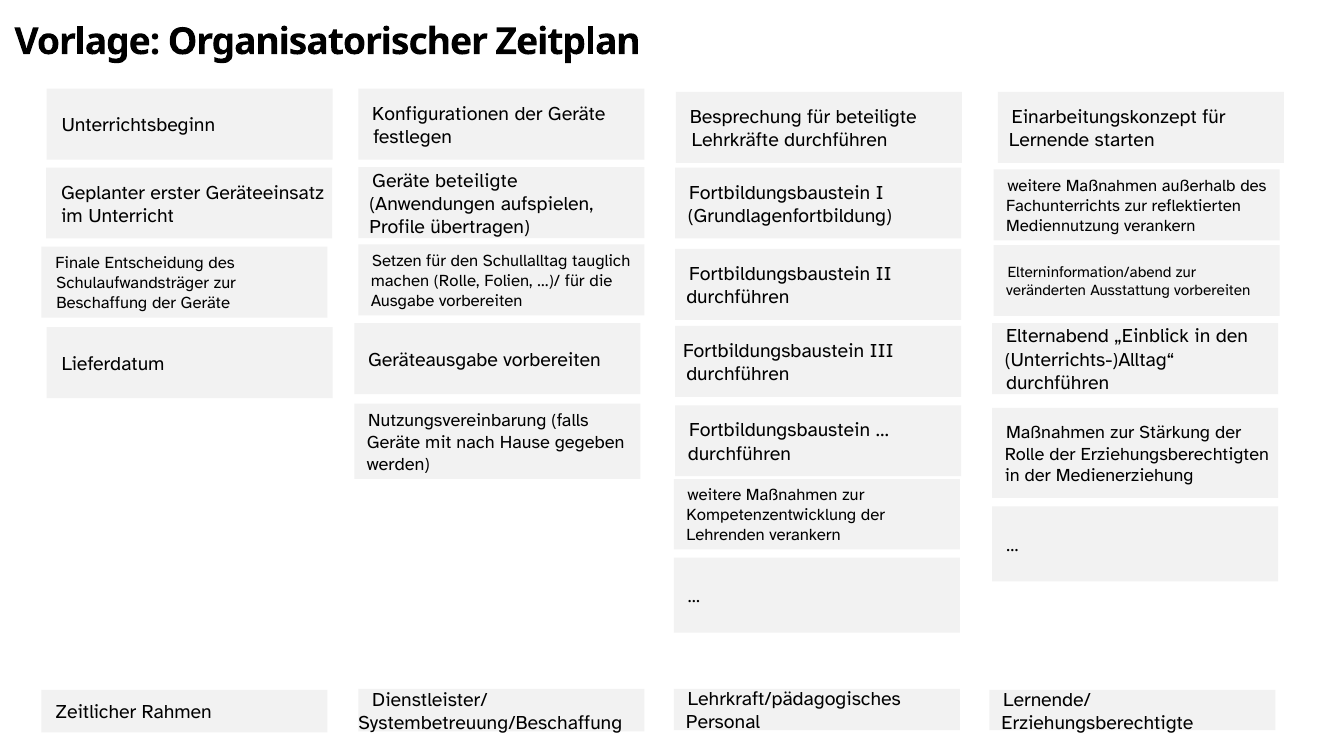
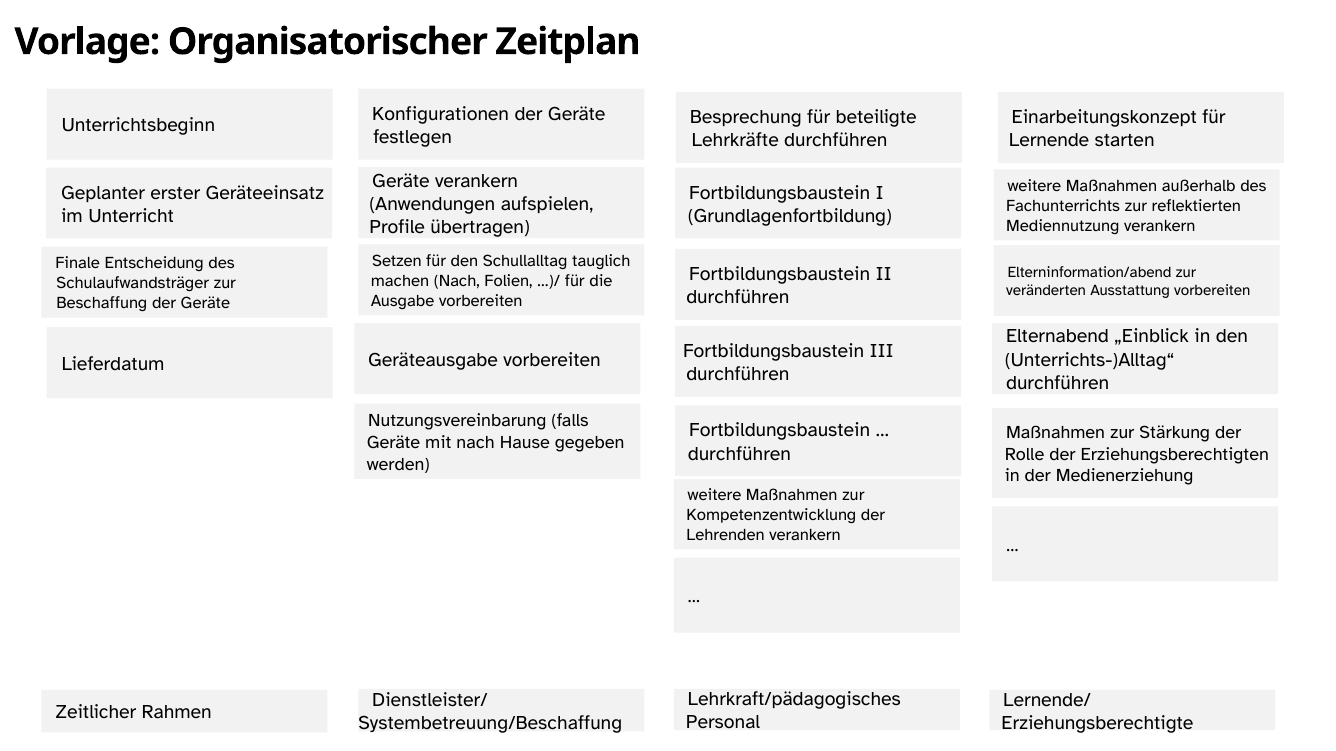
Geräte beteiligte: beteiligte -> verankern
machen Rolle: Rolle -> Nach
